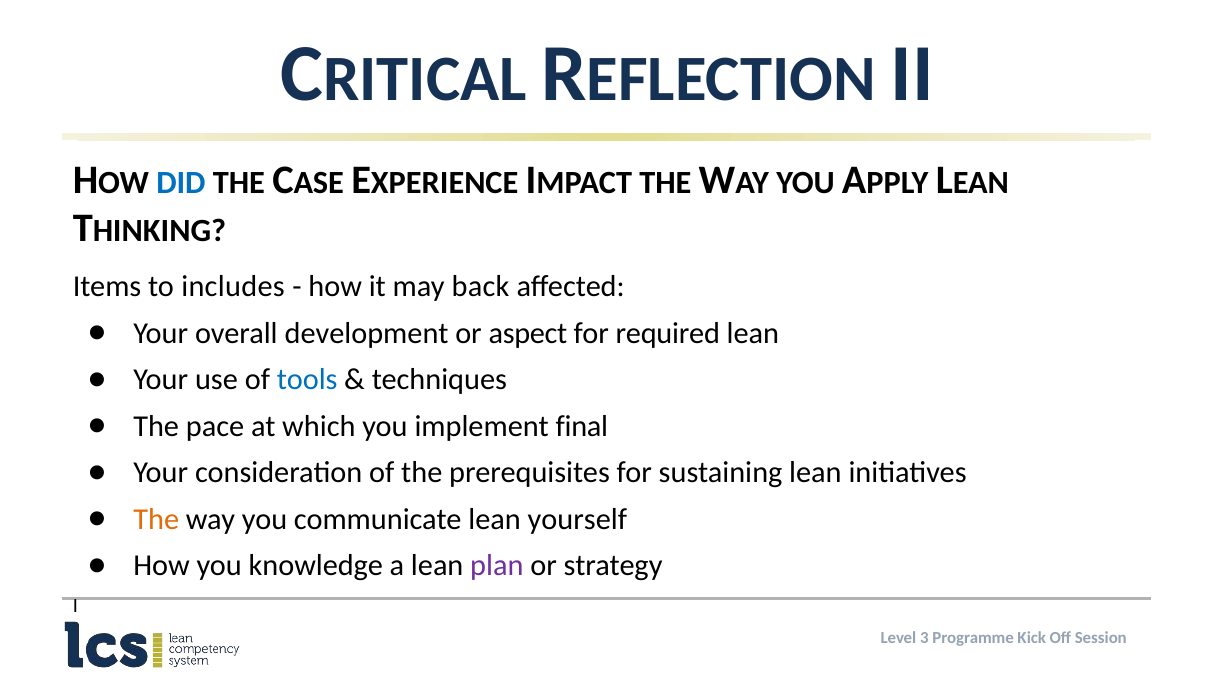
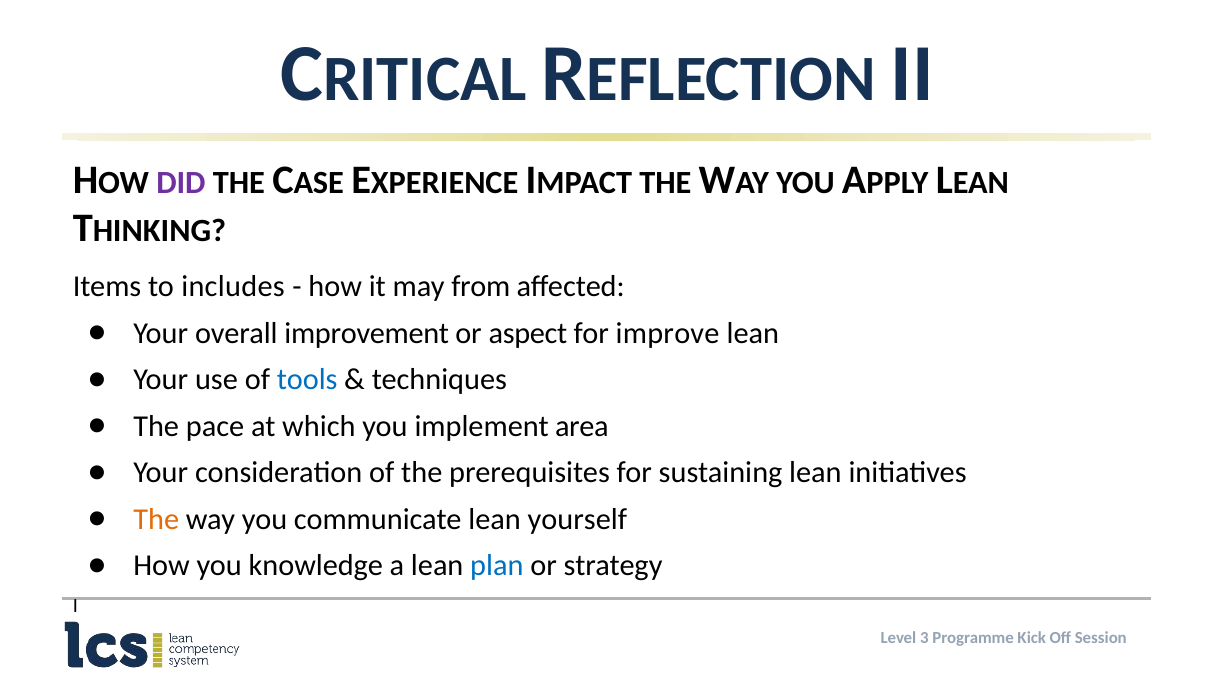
DID colour: blue -> purple
back: back -> from
development: development -> improvement
required: required -> improve
final: final -> area
plan colour: purple -> blue
